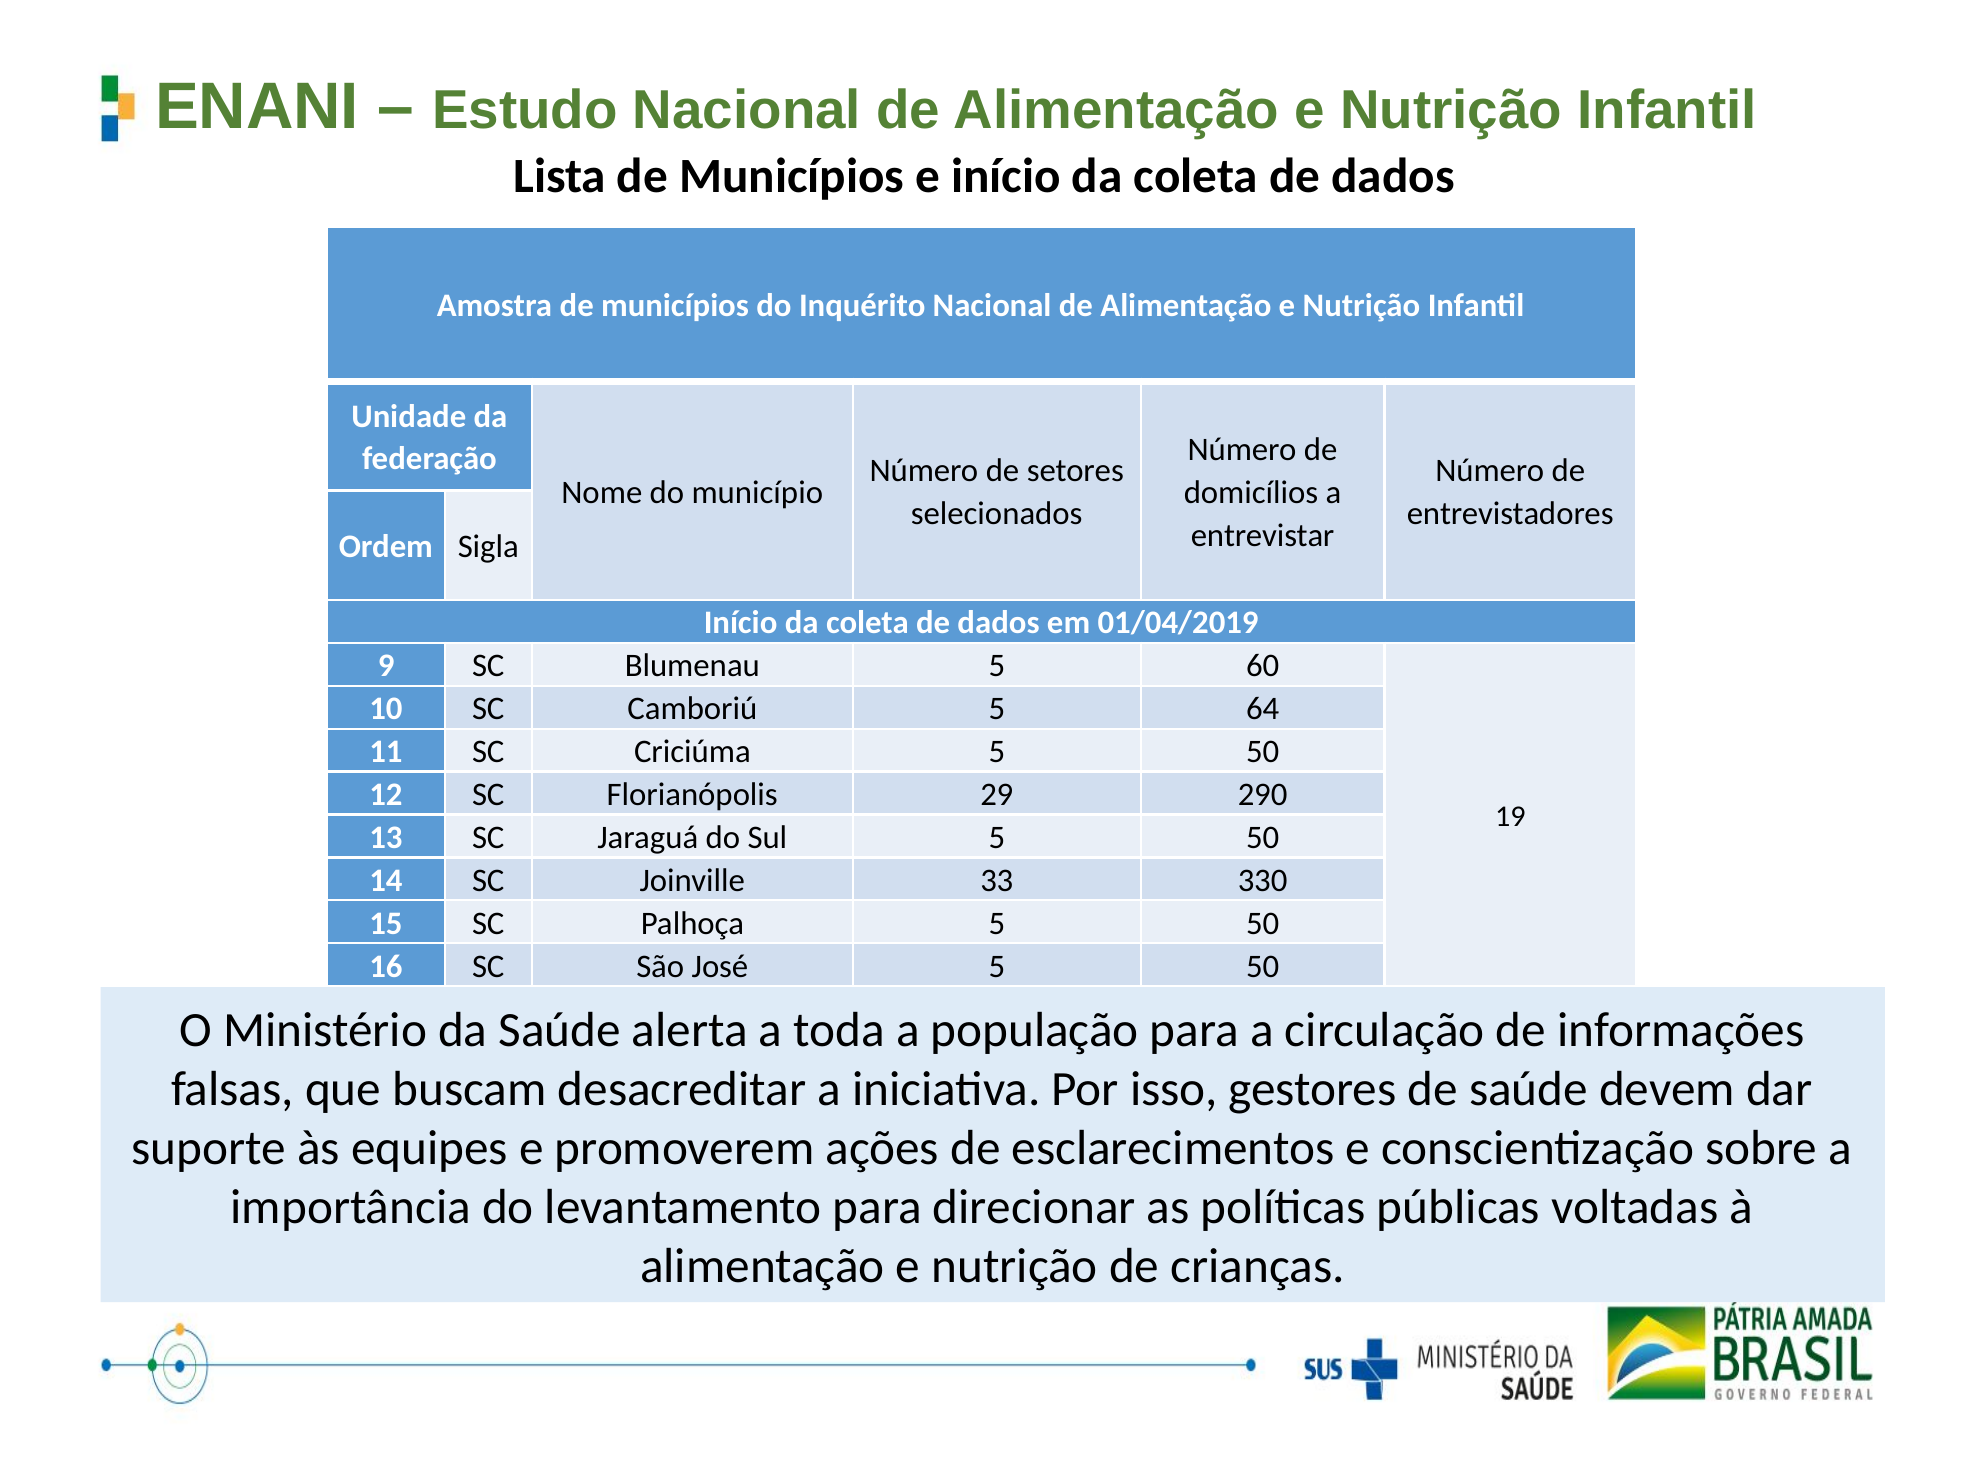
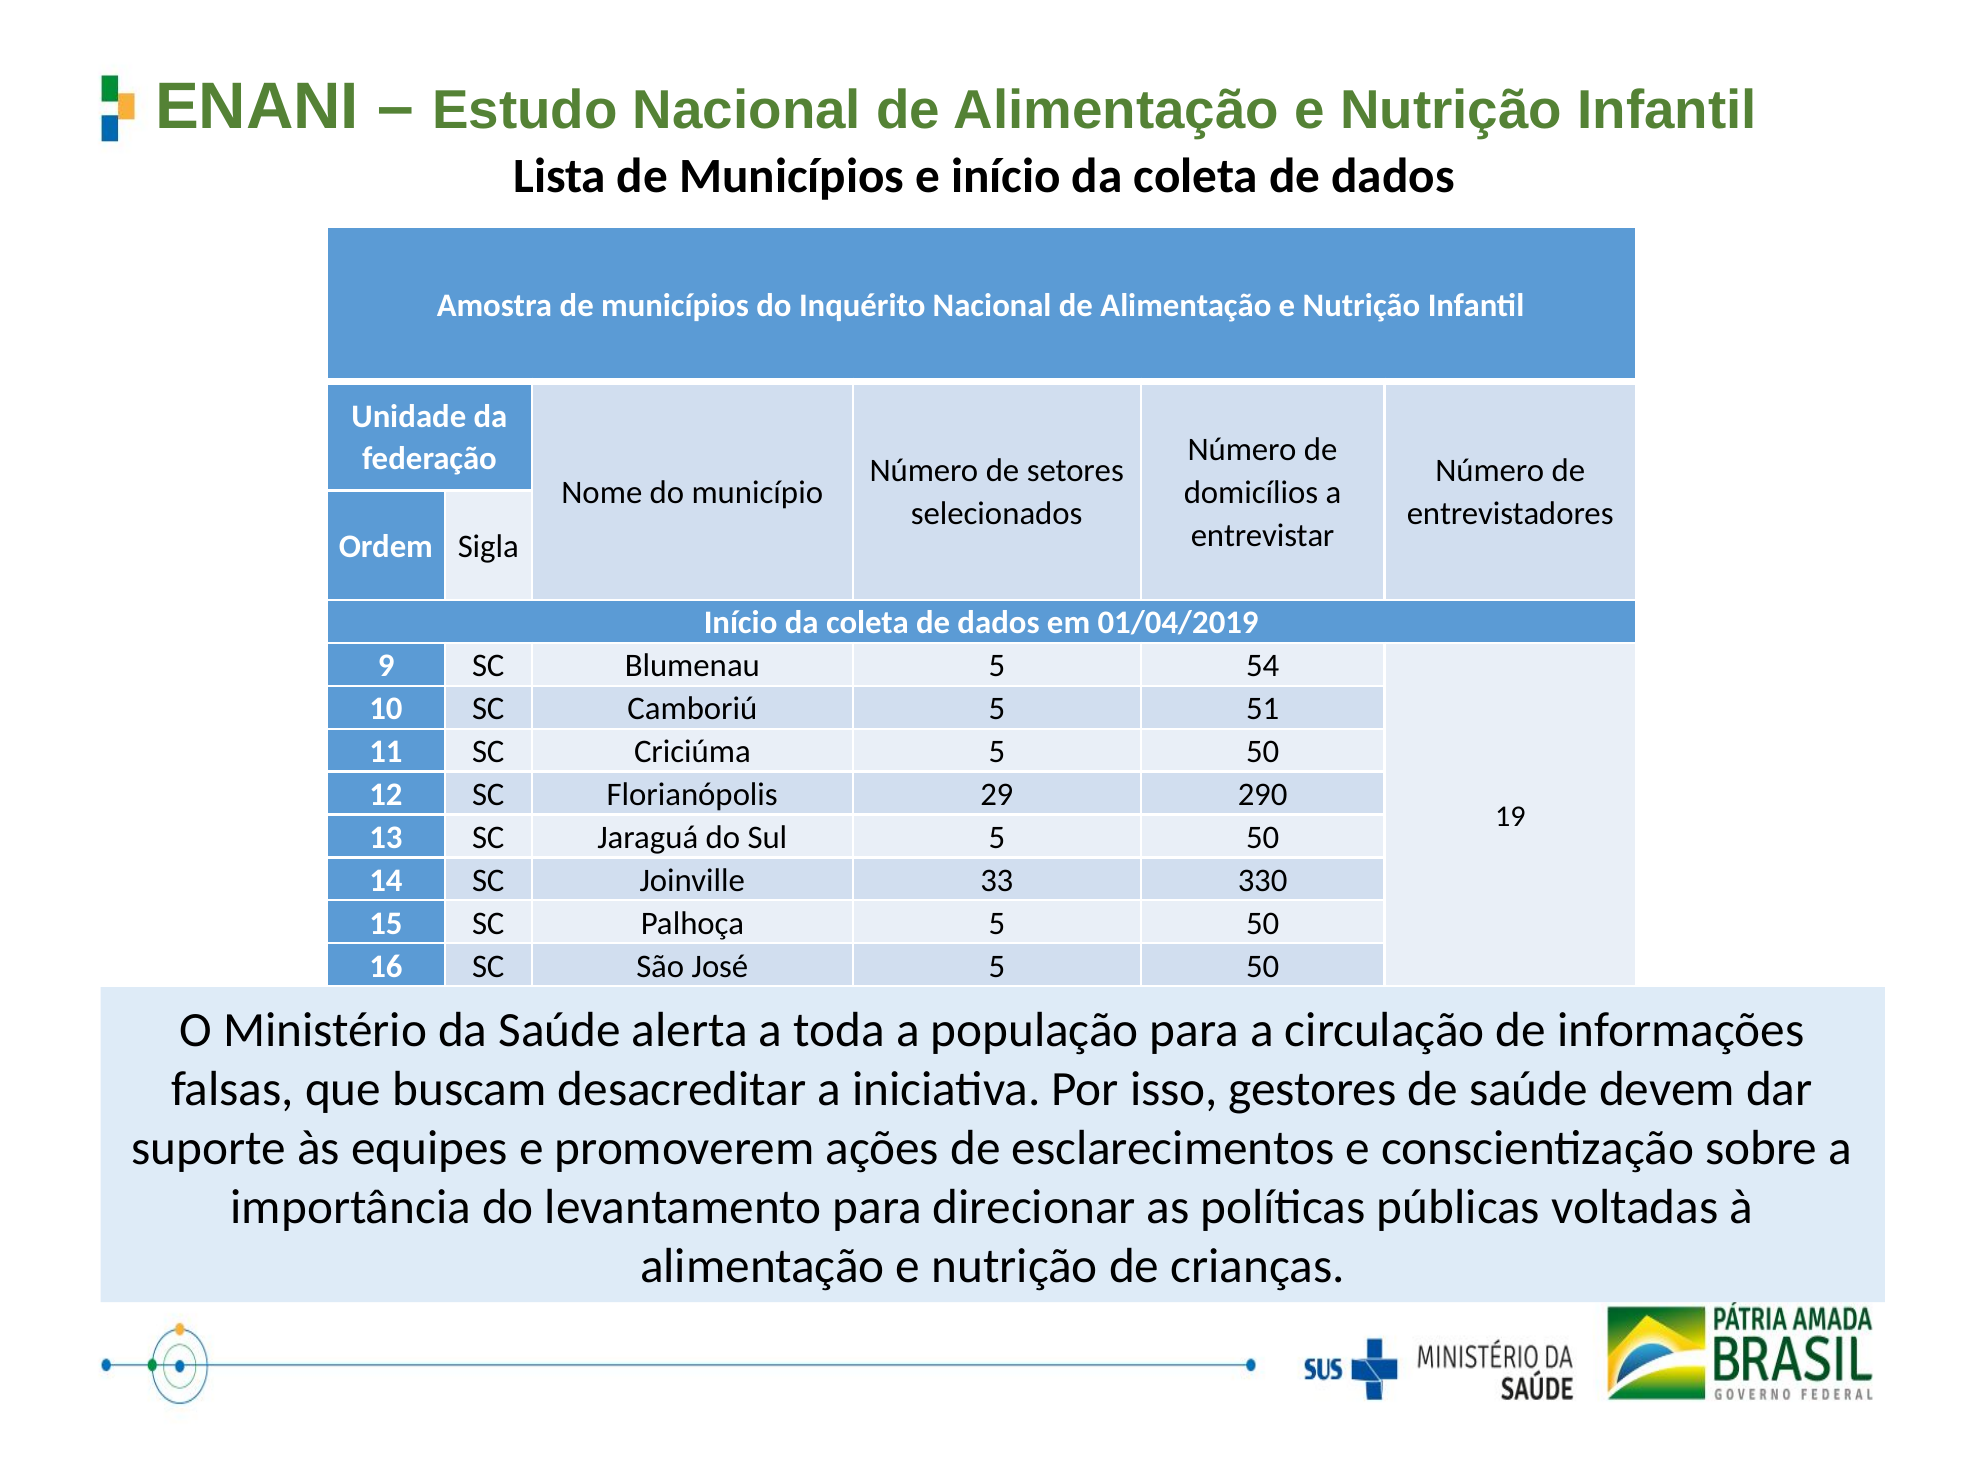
60: 60 -> 54
64: 64 -> 51
